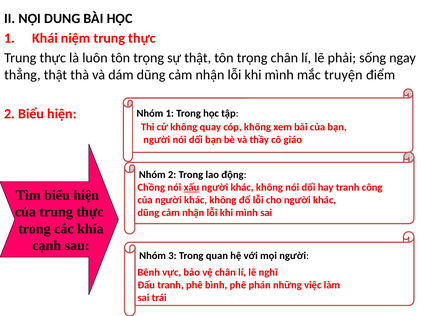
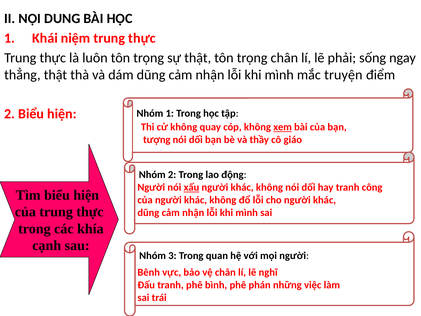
xem underline: none -> present
người at (157, 140): người -> tượng
Chồng at (151, 187): Chồng -> Người
